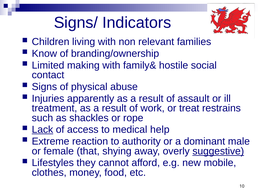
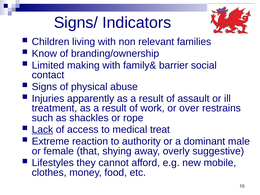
hostile: hostile -> barrier
treat: treat -> over
help: help -> treat
suggestive underline: present -> none
